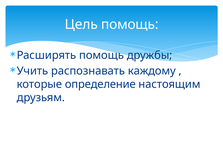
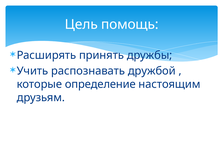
Расширять помощь: помощь -> принять
каждому: каждому -> дружбой
